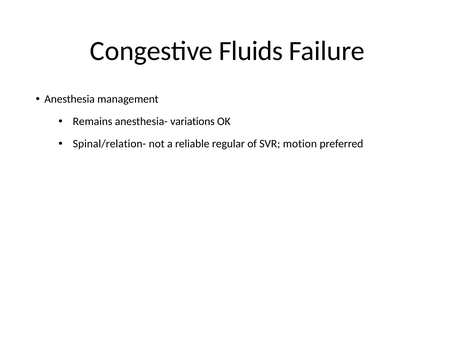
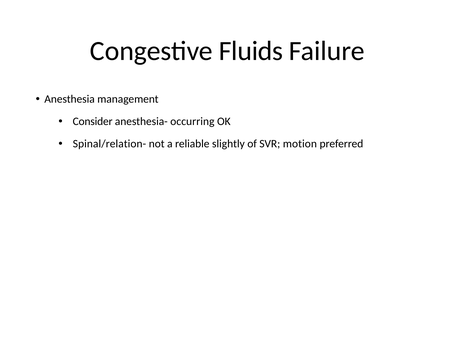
Remains: Remains -> Consider
variations: variations -> occurring
regular: regular -> slightly
